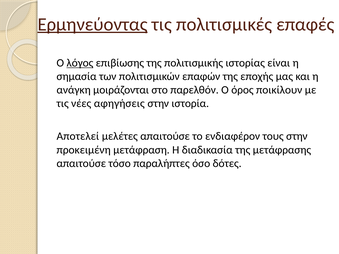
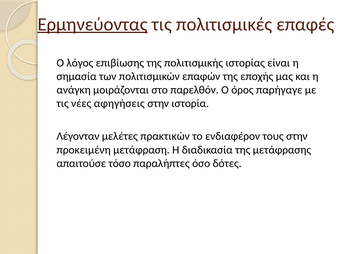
λόγος underline: present -> none
ποικίλουν: ποικίλουν -> παρήγαγε
Αποτελεί: Αποτελεί -> Λέγονταν
μελέτες απαιτούσε: απαιτούσε -> πρακτικών
